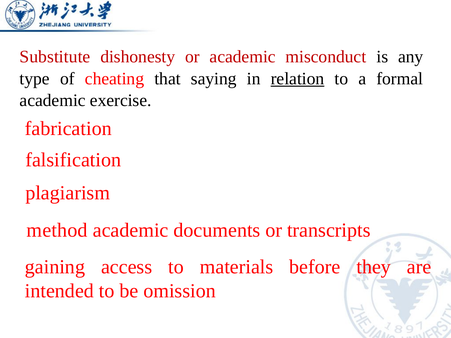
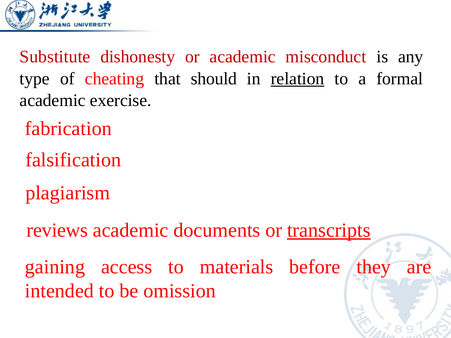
saying: saying -> should
method: method -> reviews
transcripts underline: none -> present
